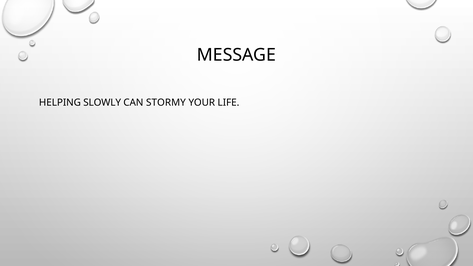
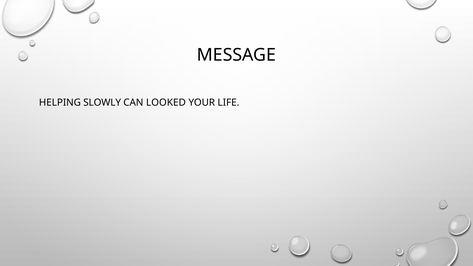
STORMY: STORMY -> LOOKED
